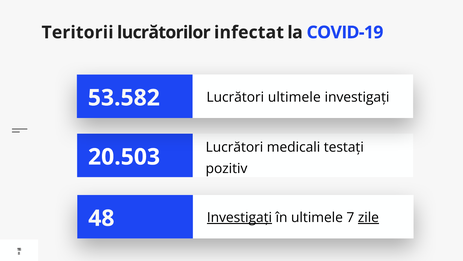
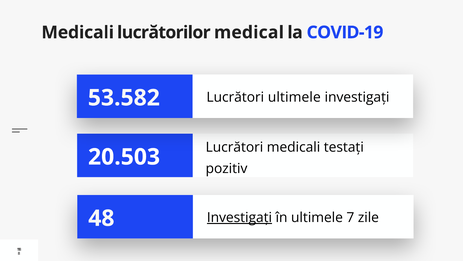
Teritorii at (78, 32): Teritorii -> Medicali
infectat: infectat -> medical
zile underline: present -> none
